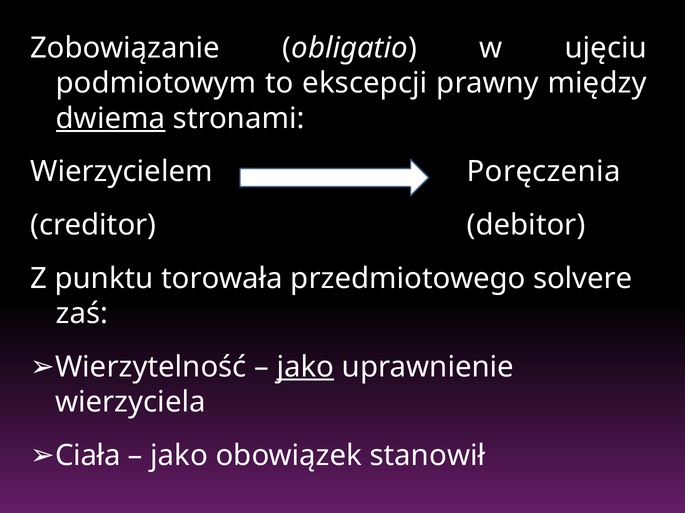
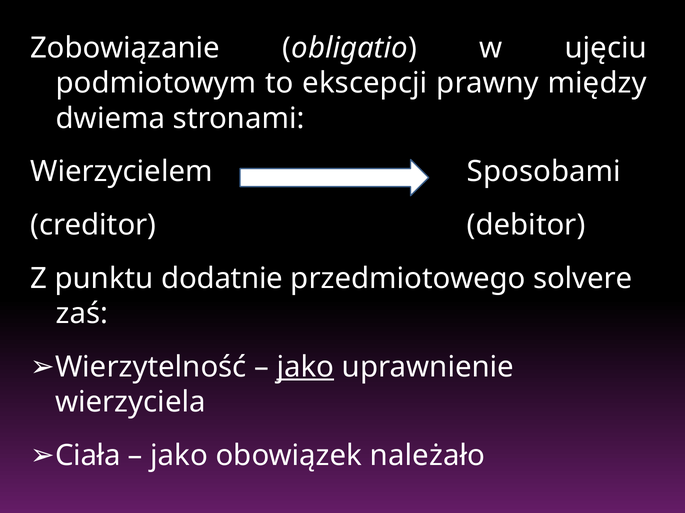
dwiema underline: present -> none
Poręczenia: Poręczenia -> Sposobami
torowała: torowała -> dodatnie
stanowił: stanowił -> należało
